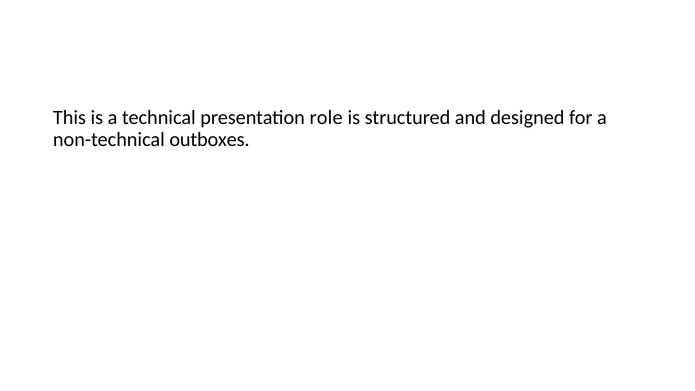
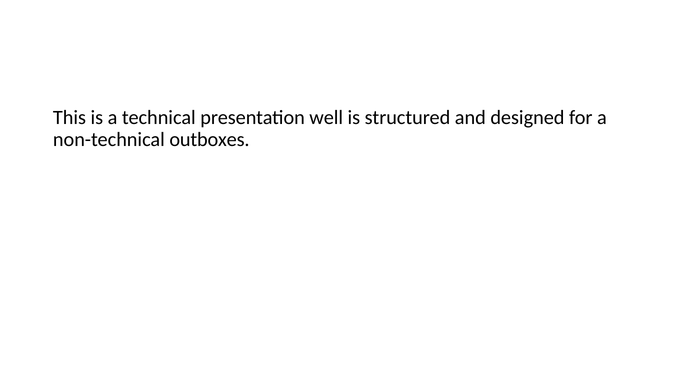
role: role -> well
